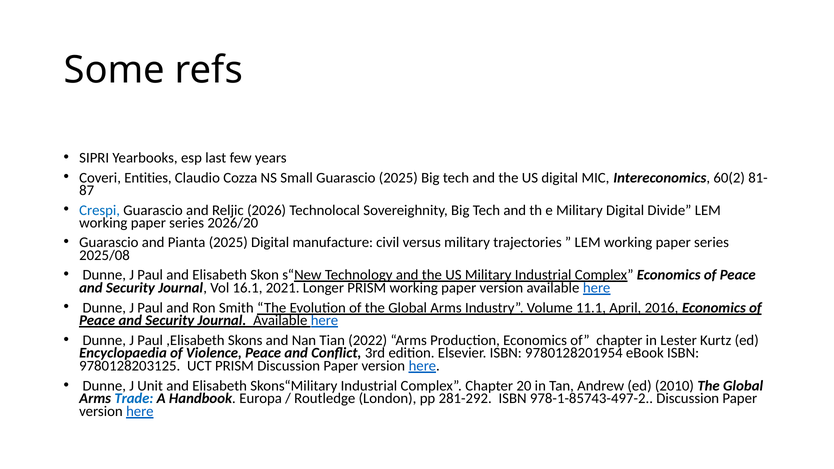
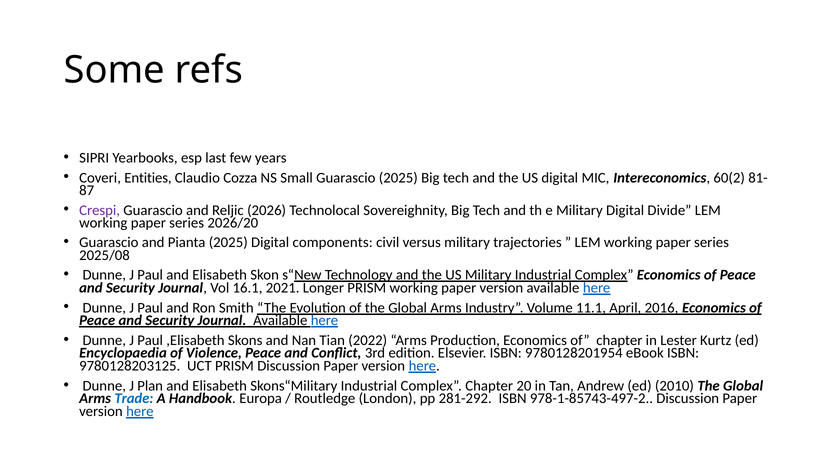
Crespi colour: blue -> purple
manufacture: manufacture -> components
Unit: Unit -> Plan
